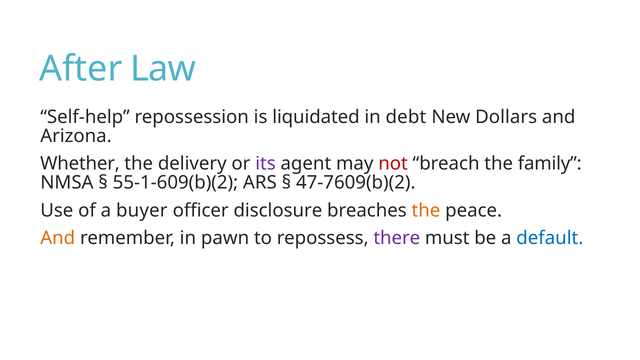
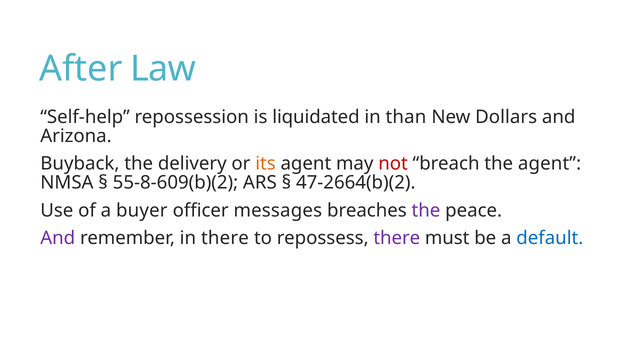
debt: debt -> than
Whether: Whether -> Buyback
its colour: purple -> orange
the family: family -> agent
55-1-609(b)(2: 55-1-609(b)(2 -> 55-8-609(b)(2
47-7609(b)(2: 47-7609(b)(2 -> 47-2664(b)(2
disclosure: disclosure -> messages
the at (426, 210) colour: orange -> purple
And at (58, 238) colour: orange -> purple
in pawn: pawn -> there
